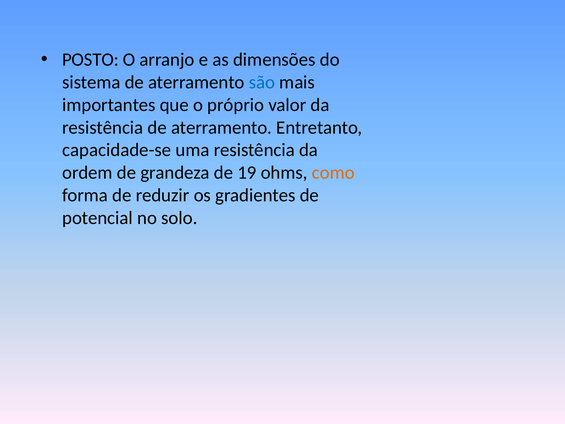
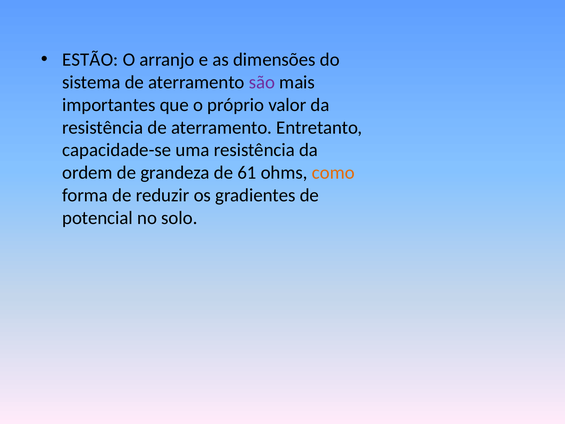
POSTO: POSTO -> ESTÃO
são colour: blue -> purple
19: 19 -> 61
